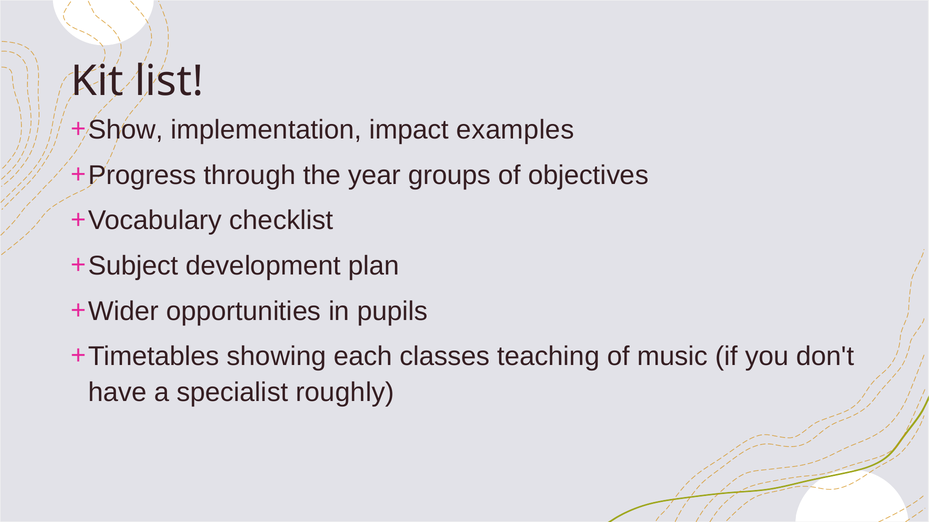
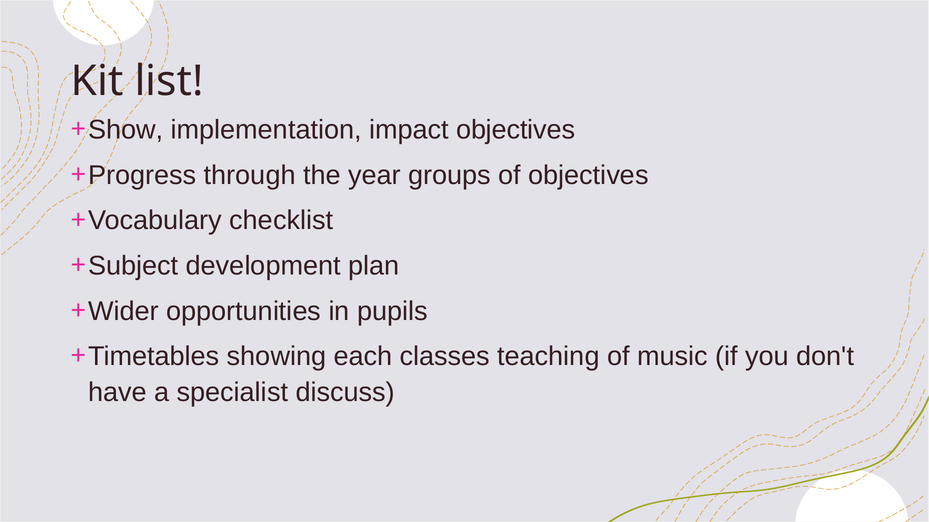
impact examples: examples -> objectives
roughly: roughly -> discuss
